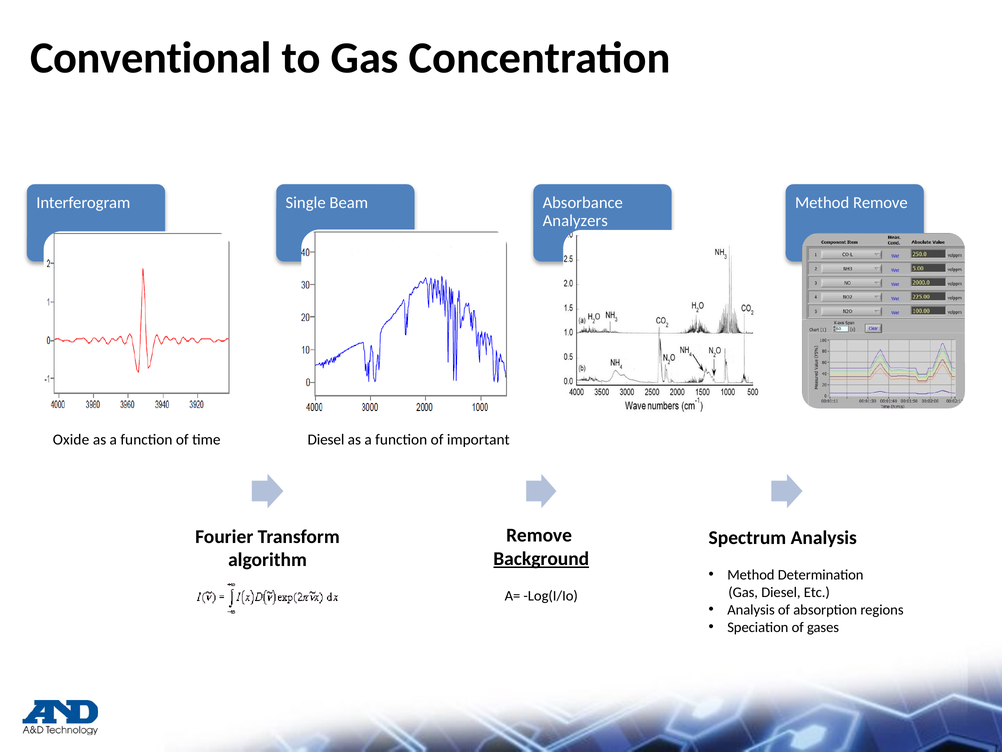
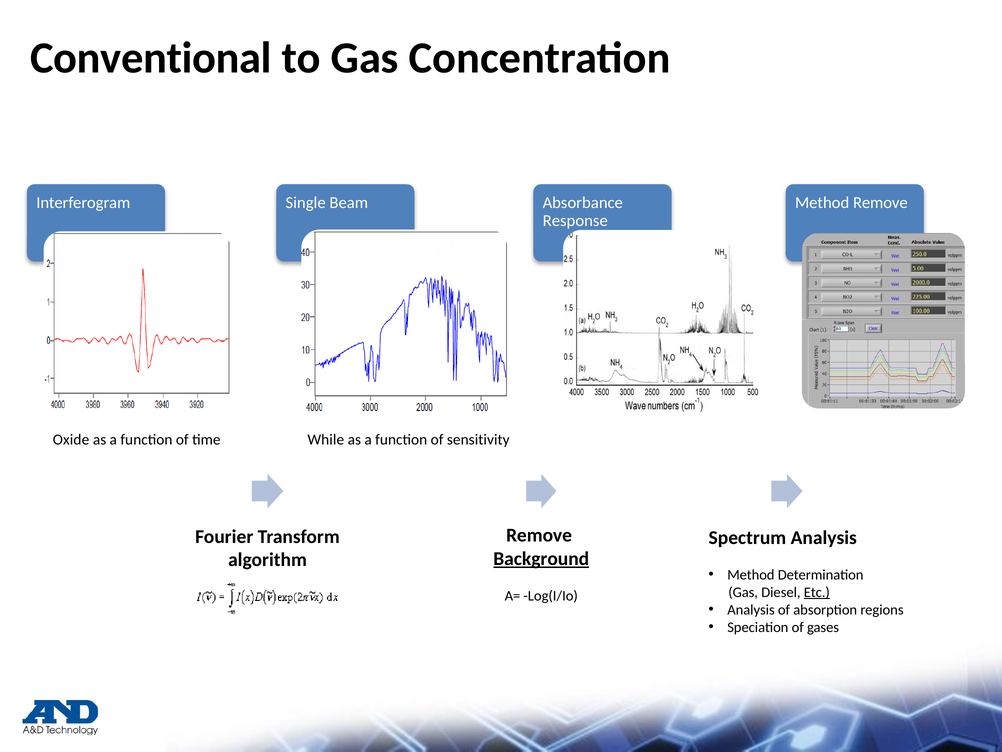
Analyzers: Analyzers -> Response
time Diesel: Diesel -> While
important: important -> sensitivity
Etc underline: none -> present
